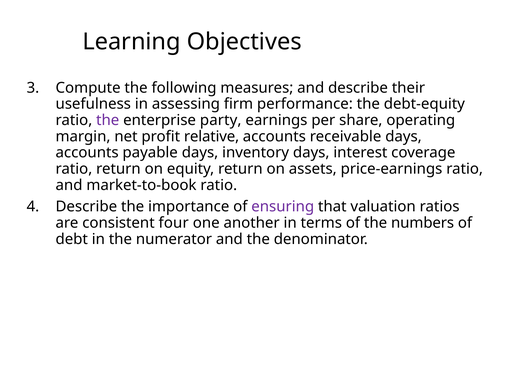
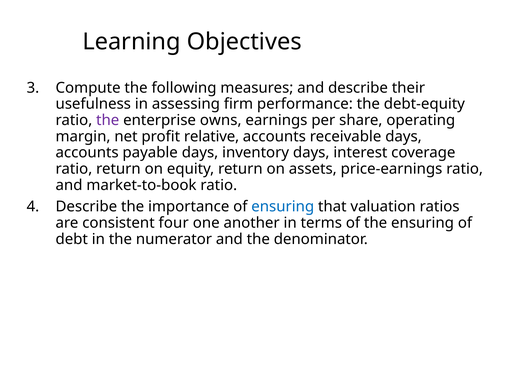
party: party -> owns
ensuring at (283, 207) colour: purple -> blue
the numbers: numbers -> ensuring
